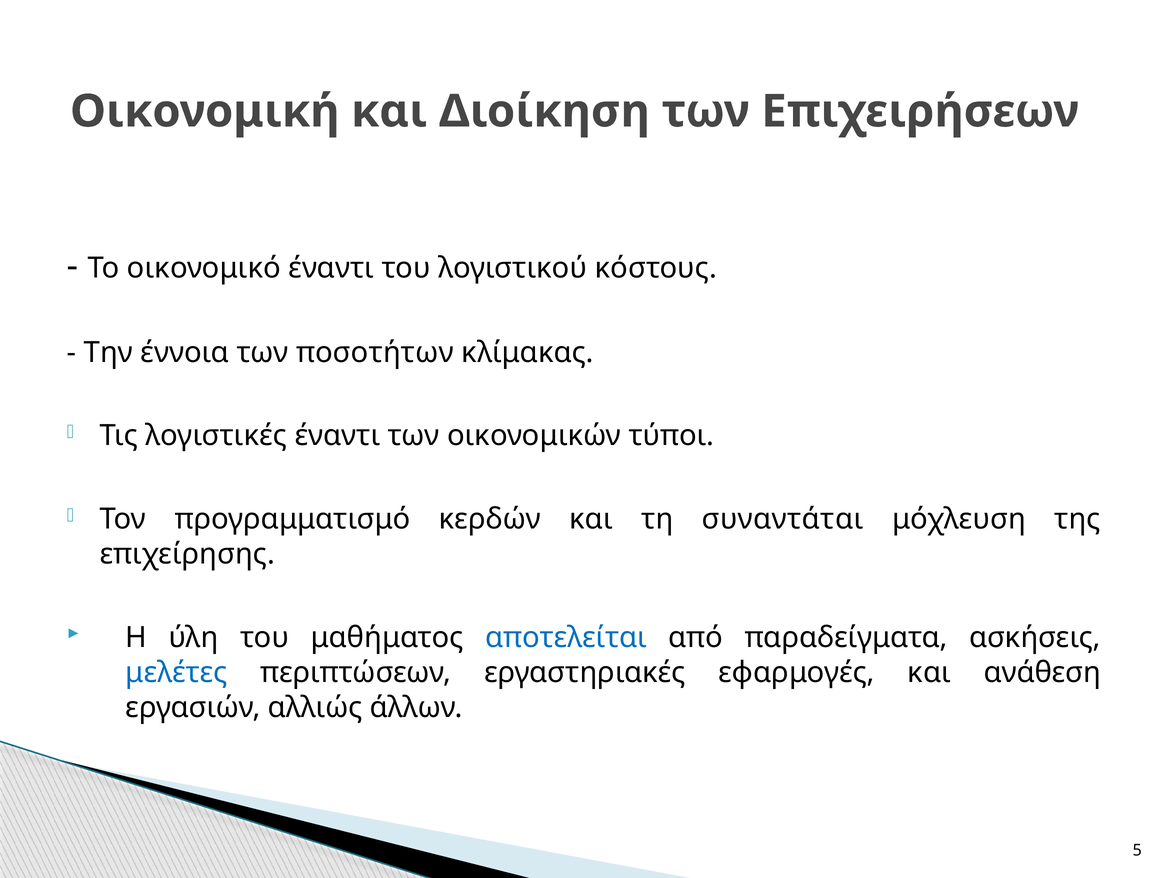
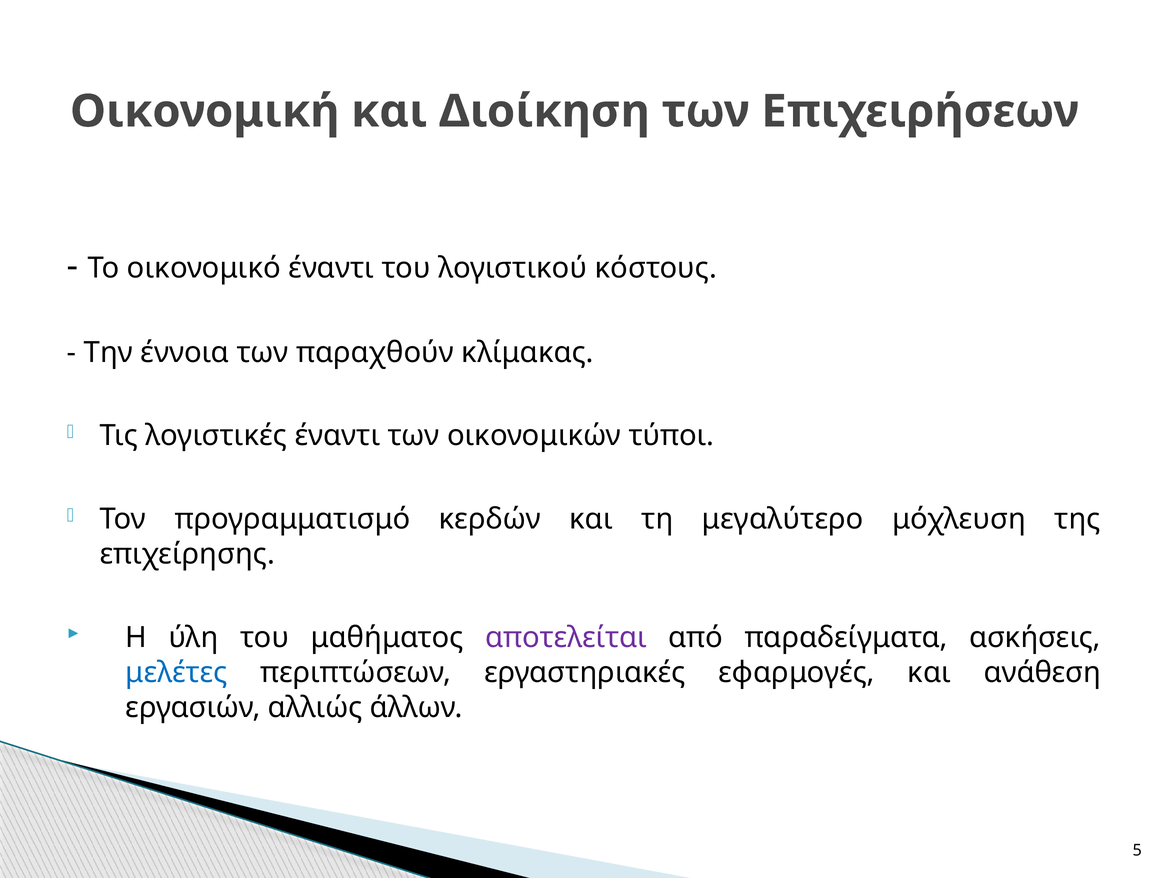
ποσοτήτων: ποσοτήτων -> παραχθούν
συναντάται: συναντάται -> μεγαλύτερο
αποτελείται colour: blue -> purple
